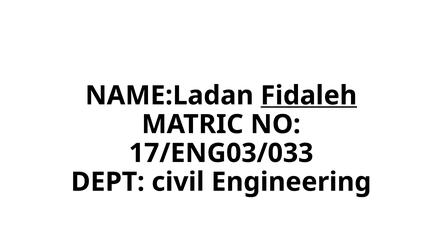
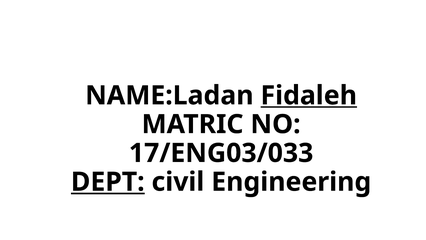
DEPT underline: none -> present
